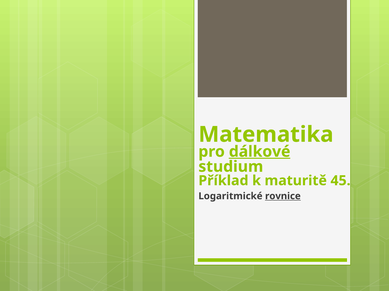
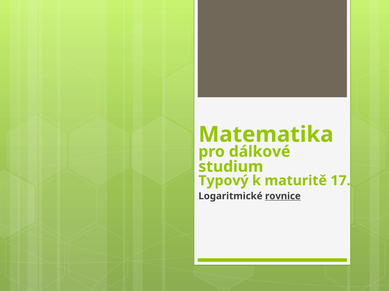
dálkové underline: present -> none
Příklad: Příklad -> Typový
45: 45 -> 17
